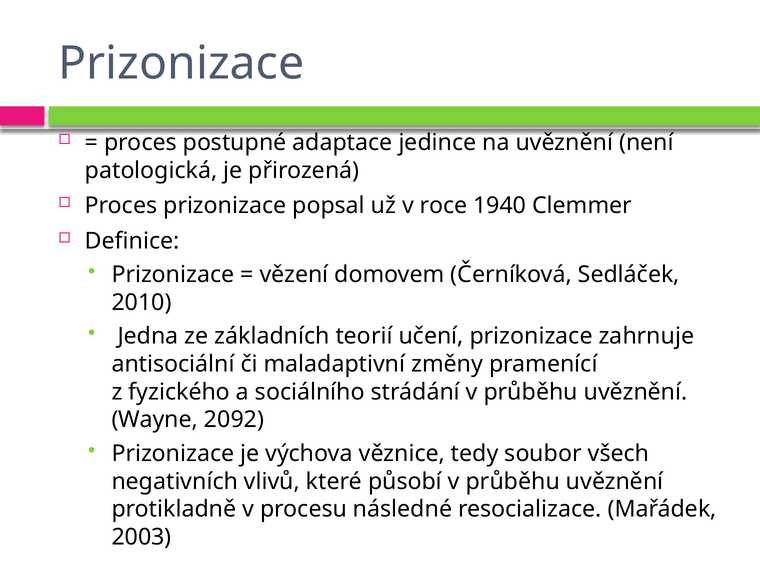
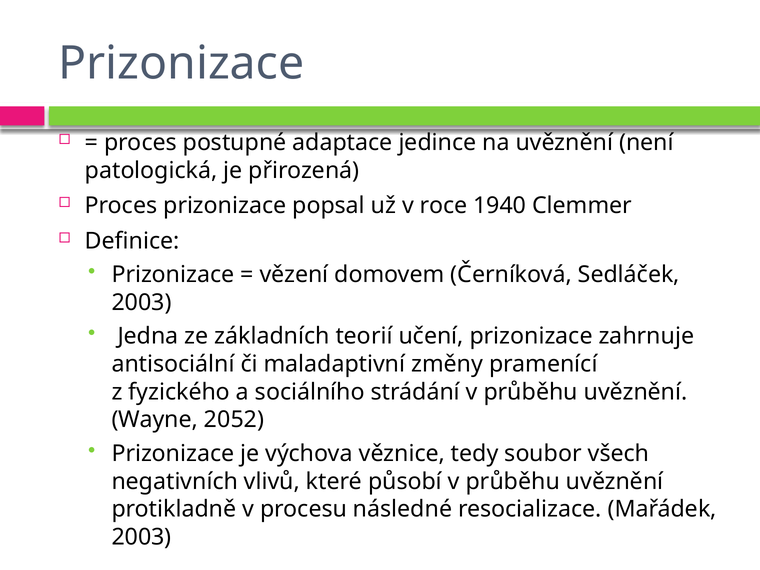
2010 at (142, 303): 2010 -> 2003
2092: 2092 -> 2052
